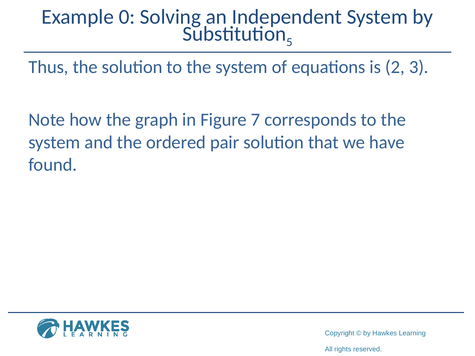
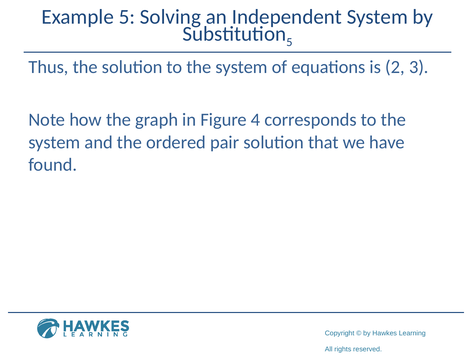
Example 0: 0 -> 5
7: 7 -> 4
